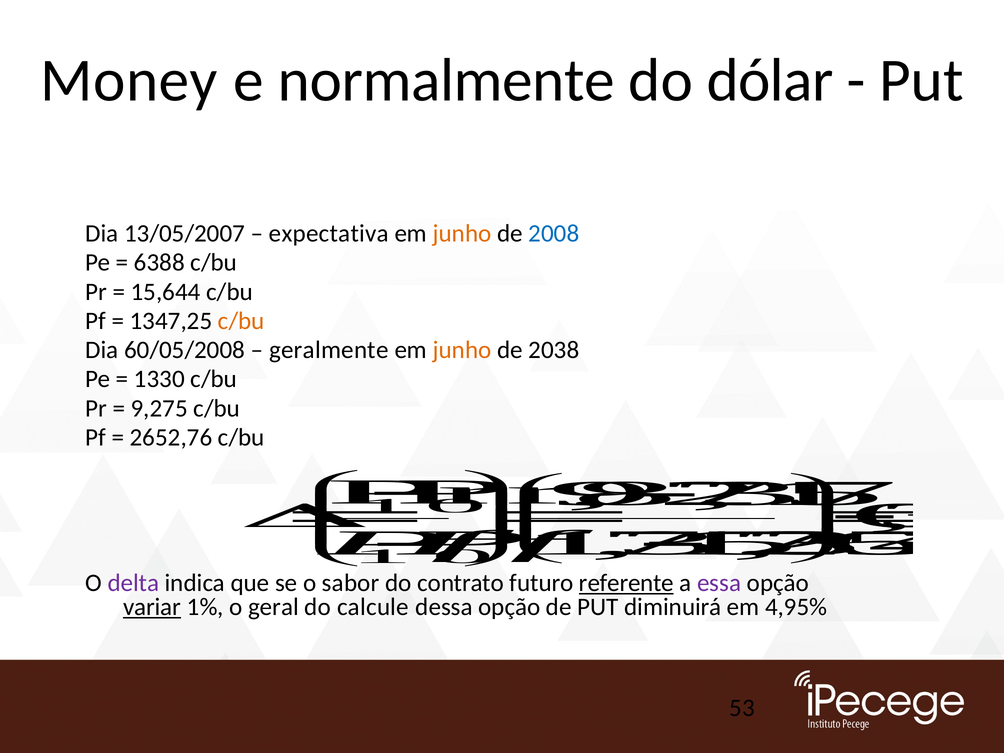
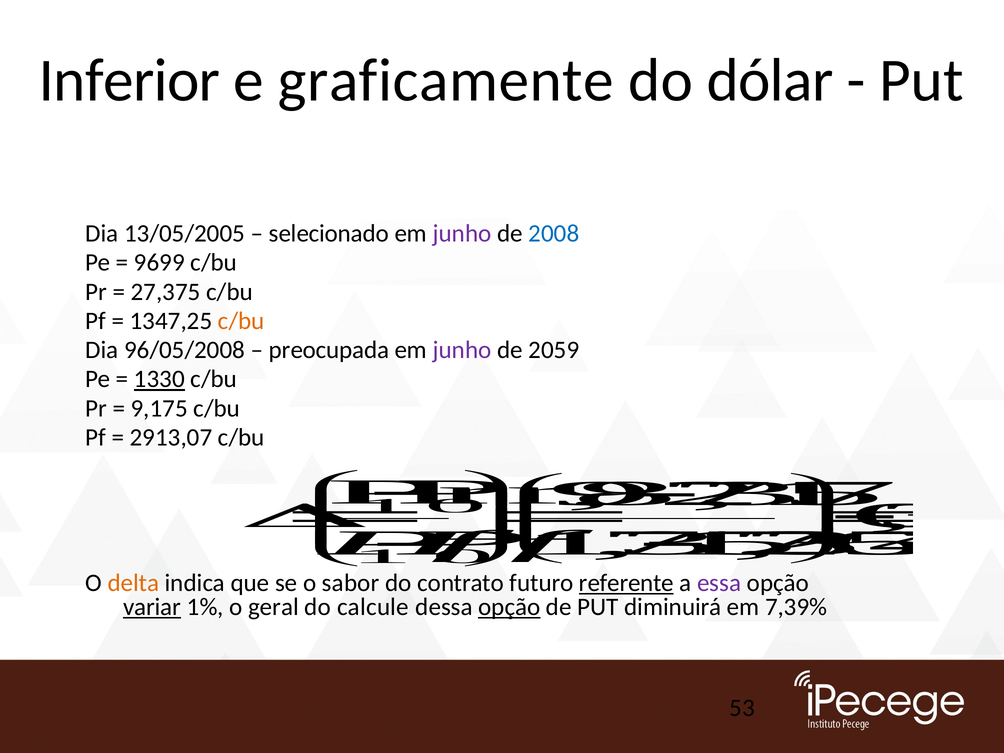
Money: Money -> Inferior
normalmente: normalmente -> graficamente
13/05/2007: 13/05/2007 -> 13/05/2005
expectativa: expectativa -> selecionado
junho at (462, 234) colour: orange -> purple
6388: 6388 -> 9699
15,644: 15,644 -> 27,375
60/05/2008: 60/05/2008 -> 96/05/2008
geralmente: geralmente -> preocupada
junho at (462, 350) colour: orange -> purple
2038: 2038 -> 2059
1330 underline: none -> present
9,275: 9,275 -> 9,175
2652,76: 2652,76 -> 2913,07
delta colour: purple -> orange
opção at (509, 607) underline: none -> present
4,95%: 4,95% -> 7,39%
